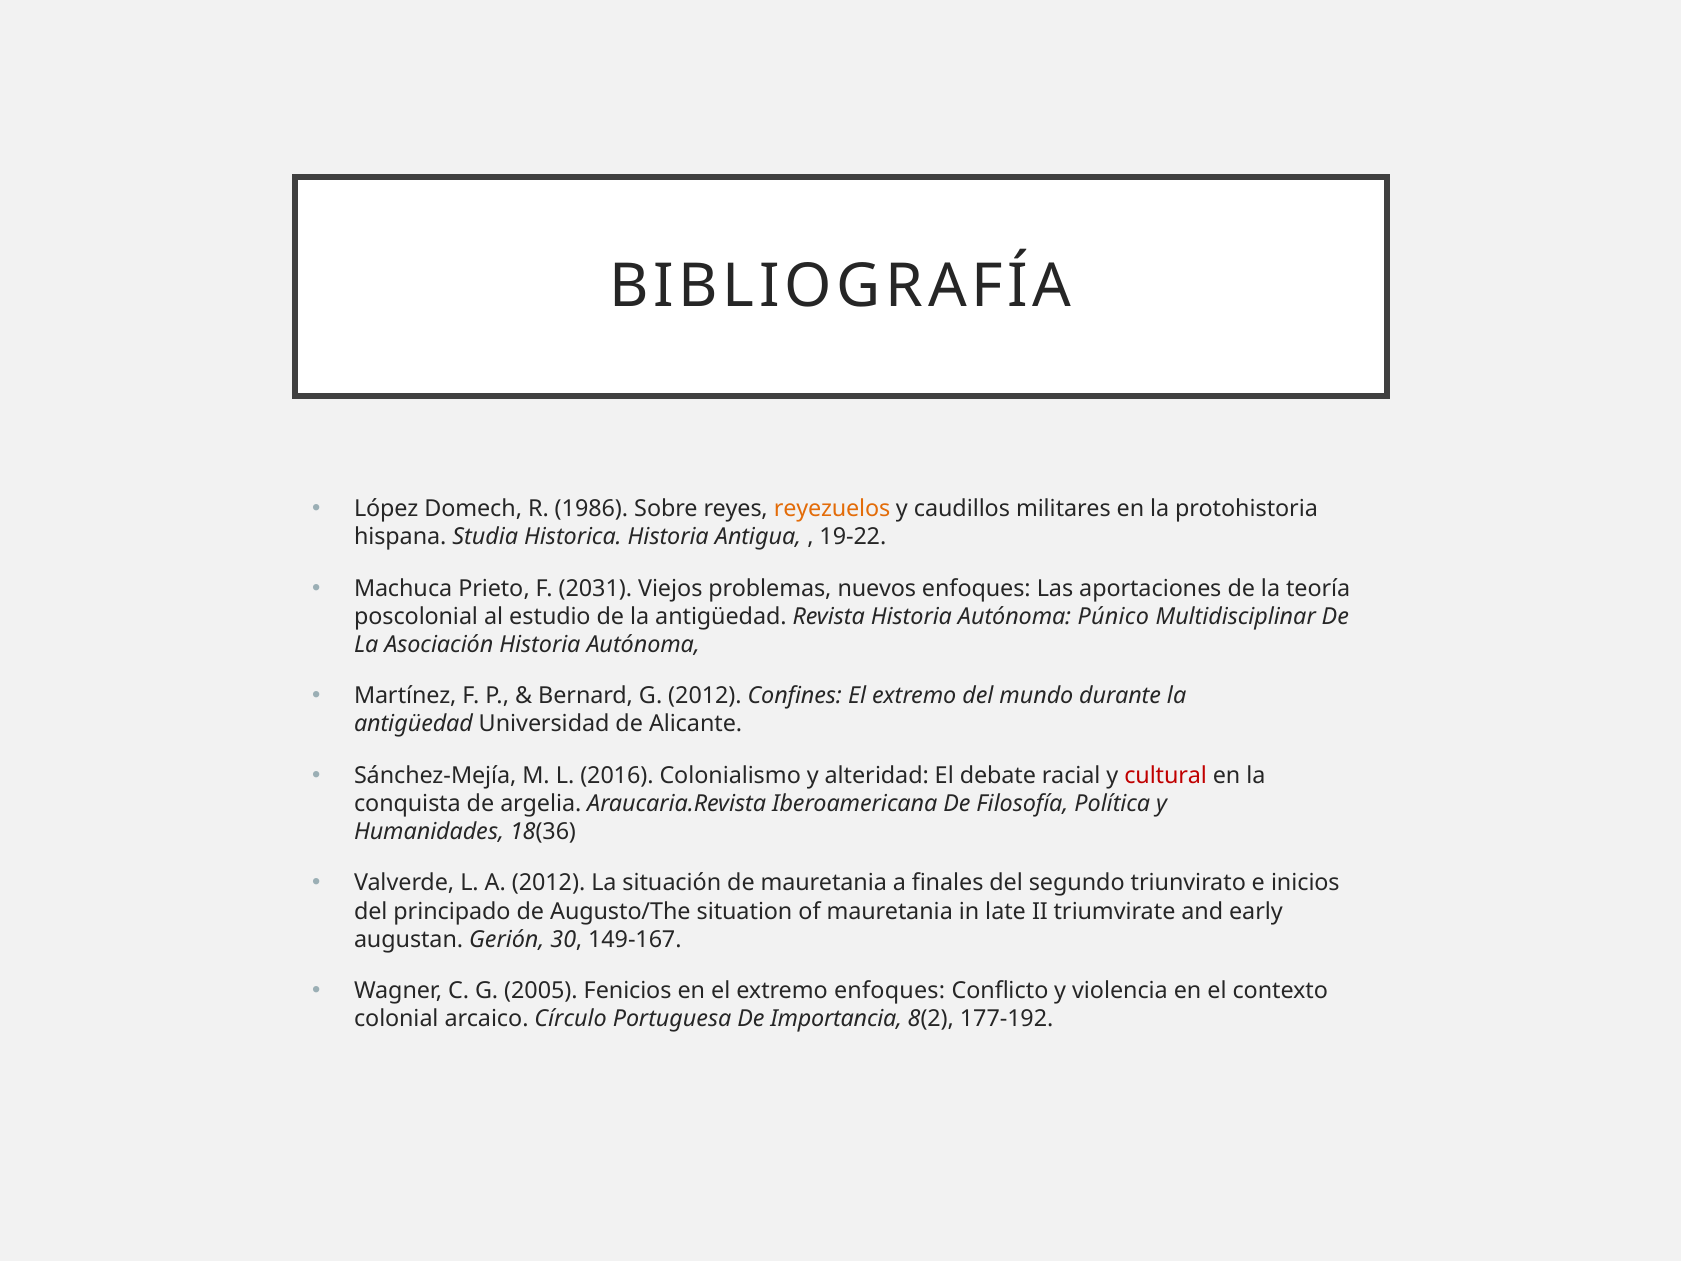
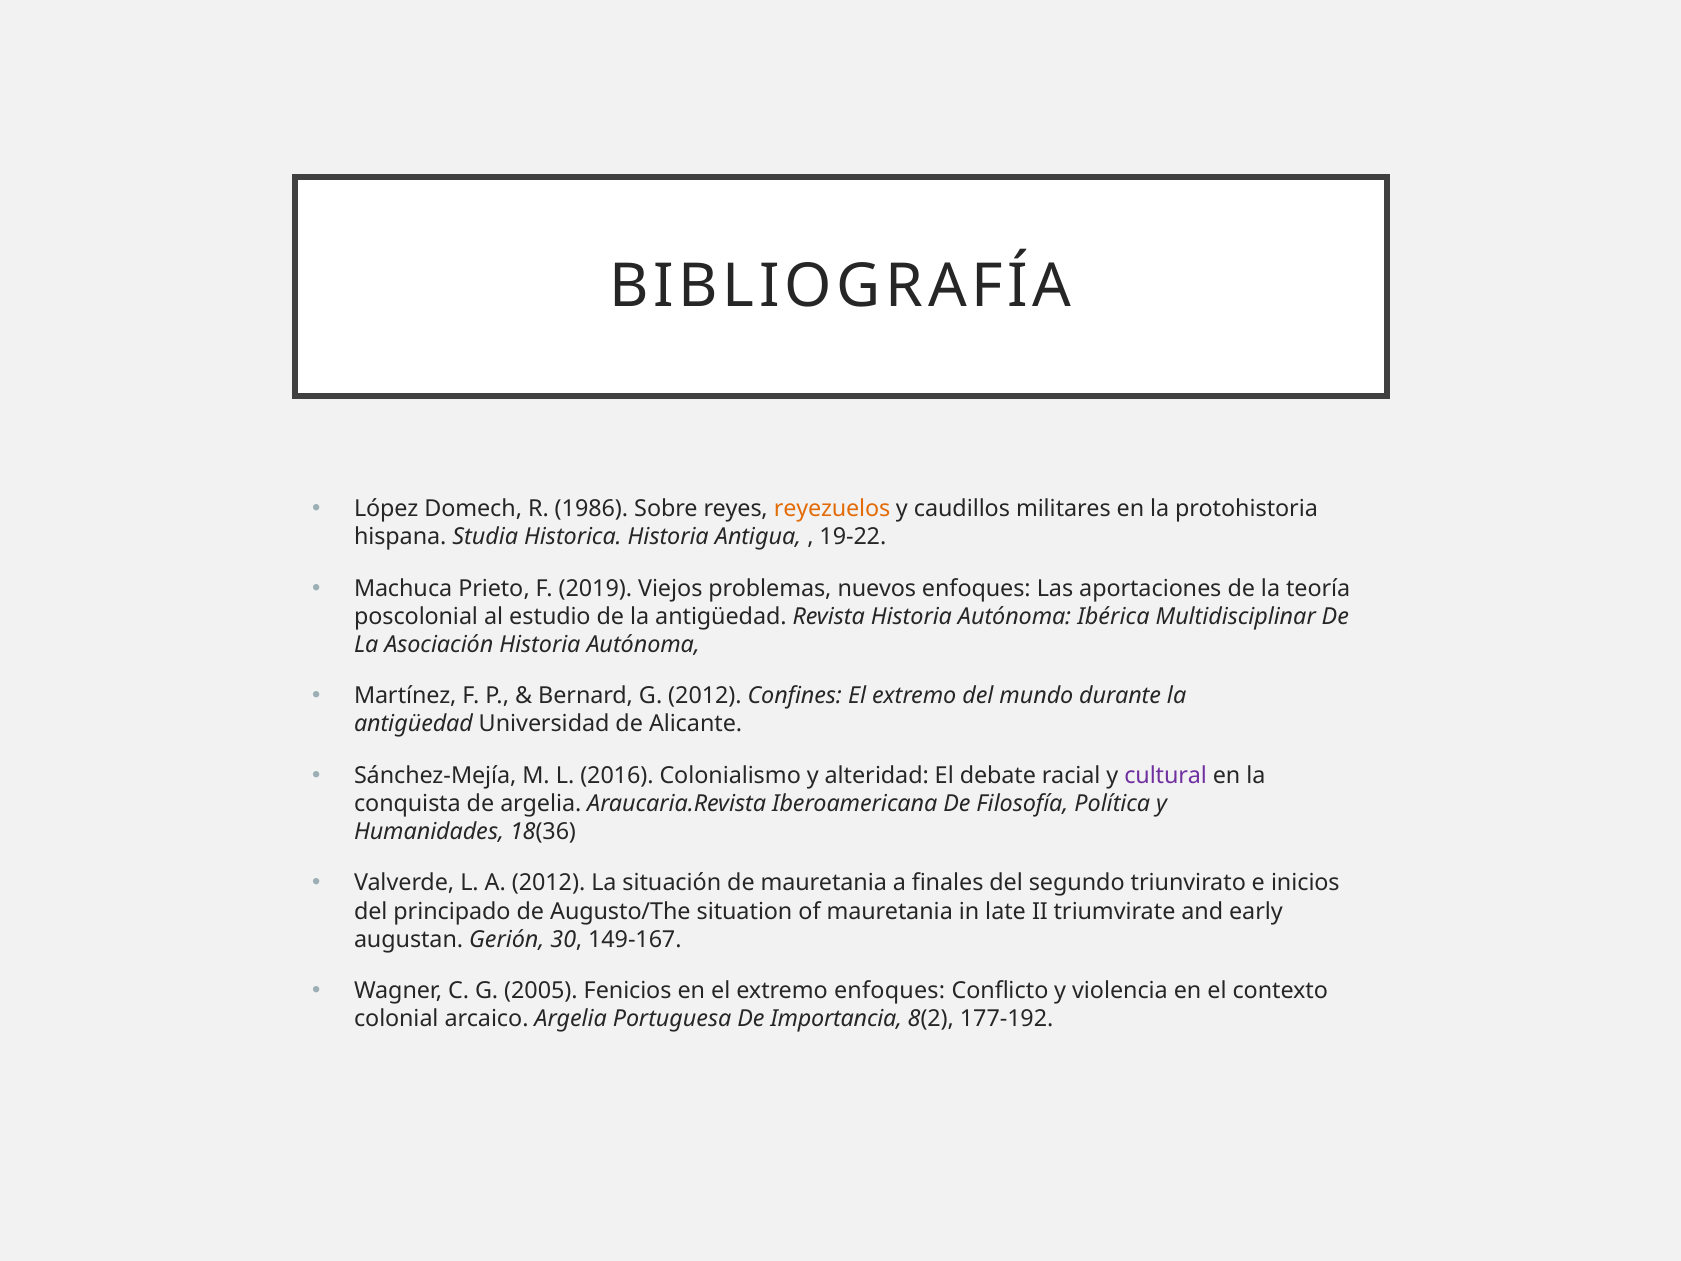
2031: 2031 -> 2019
Púnico: Púnico -> Ibérica
cultural colour: red -> purple
arcaico Círculo: Círculo -> Argelia
